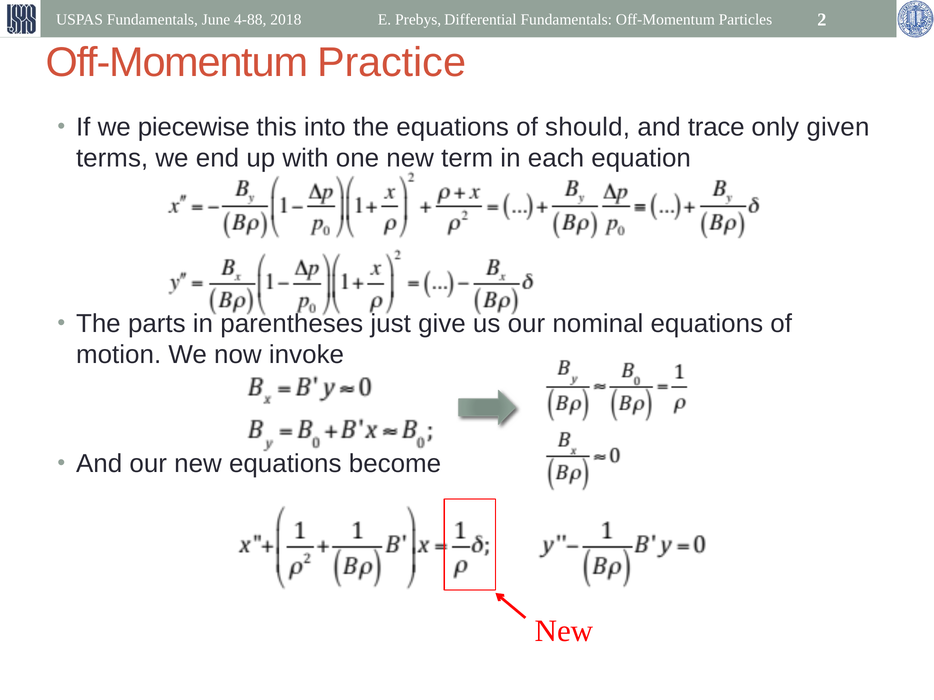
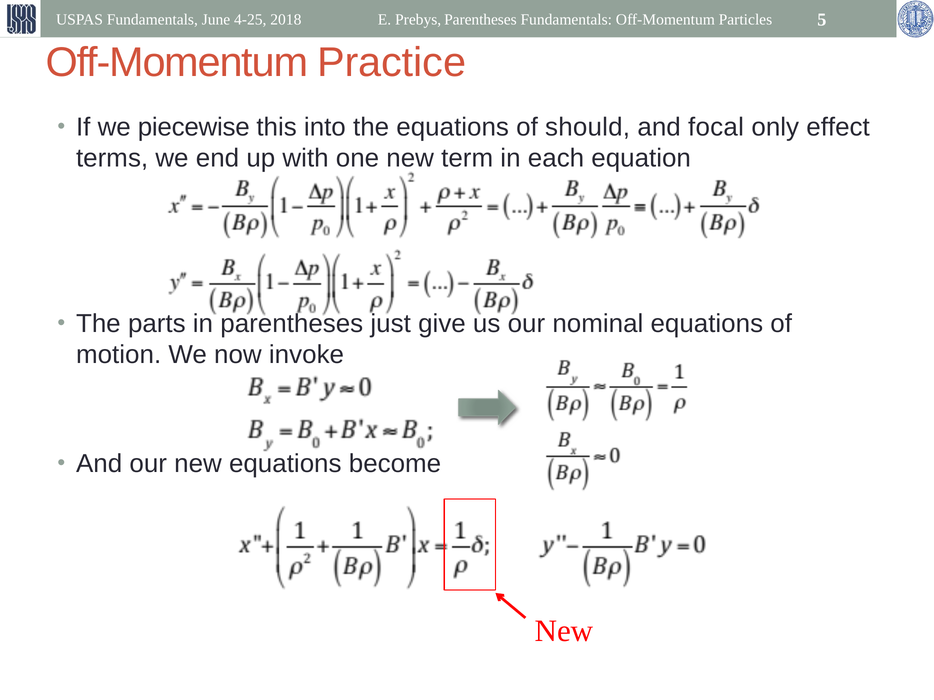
4-88: 4-88 -> 4-25
Prebys Differential: Differential -> Parentheses
2: 2 -> 5
trace: trace -> focal
given: given -> effect
